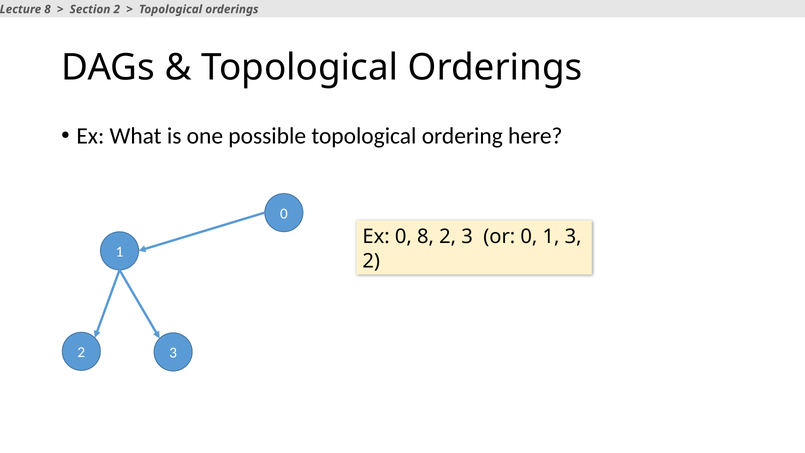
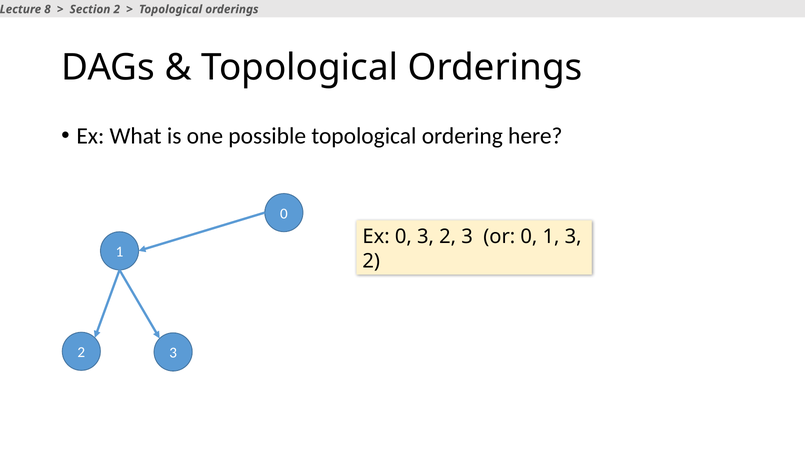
0 8: 8 -> 3
